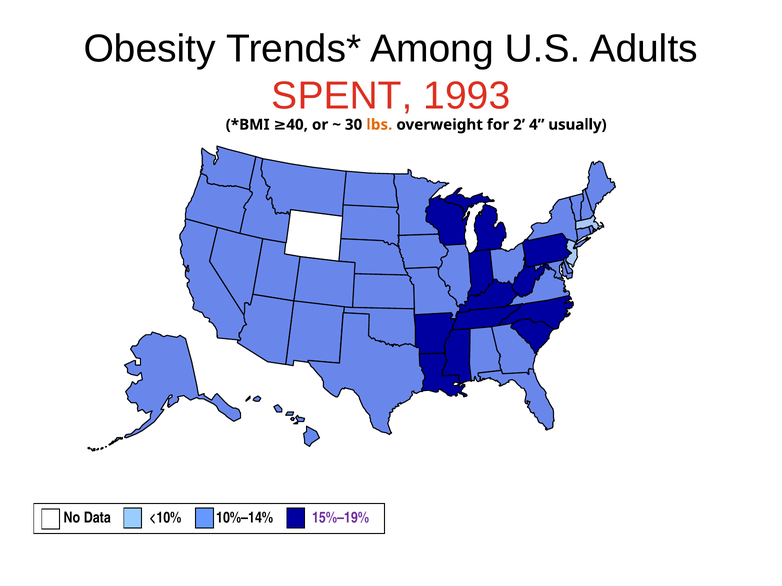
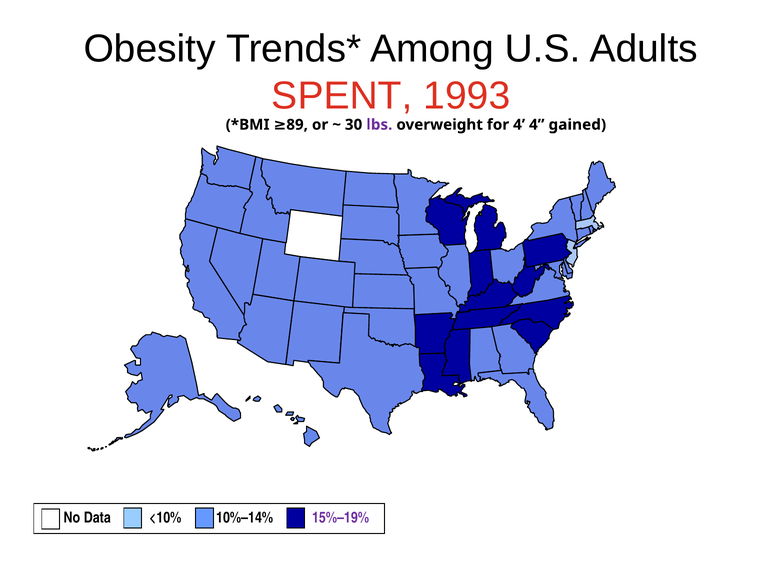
40: 40 -> 89
lbs colour: orange -> purple
for 2: 2 -> 4
usually: usually -> gained
